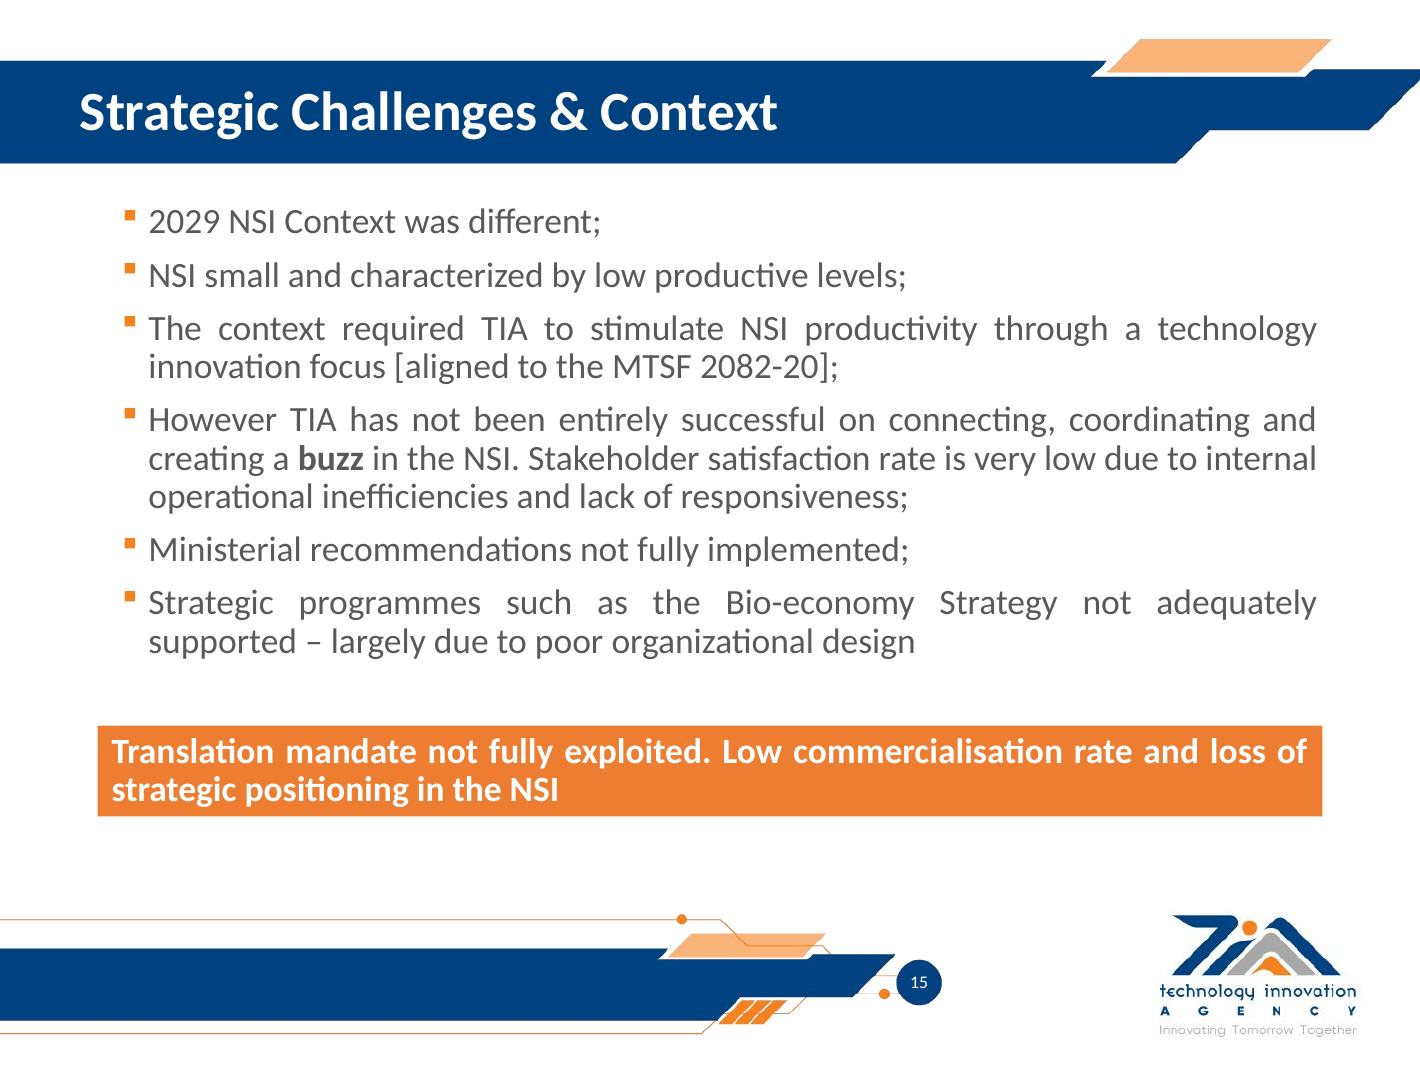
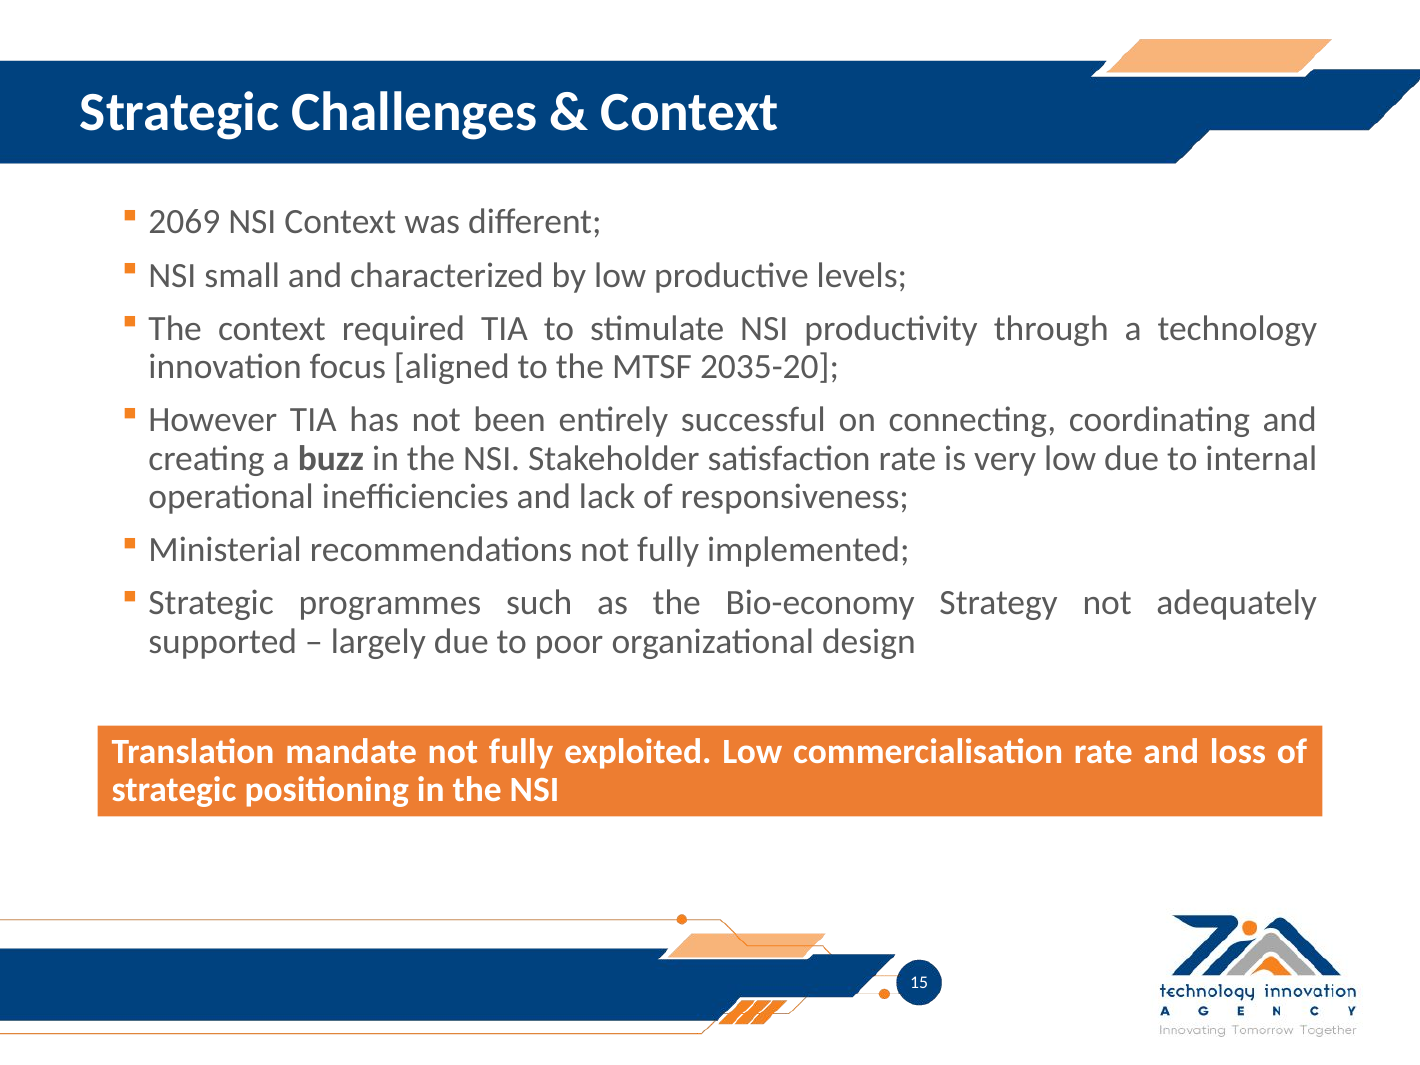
2029: 2029 -> 2069
2082-20: 2082-20 -> 2035-20
